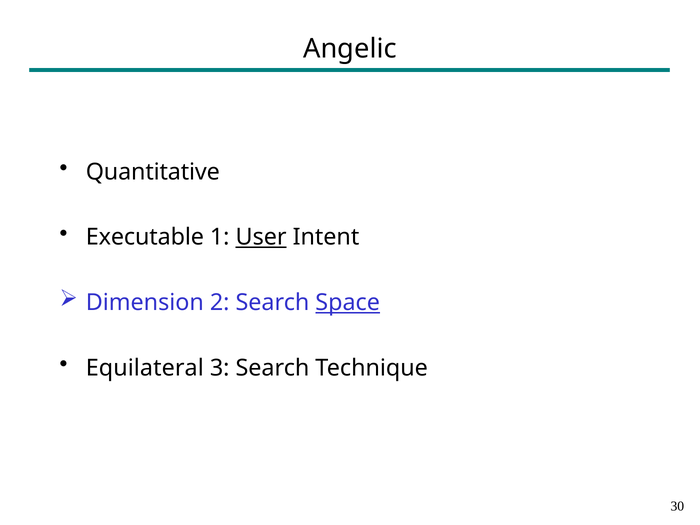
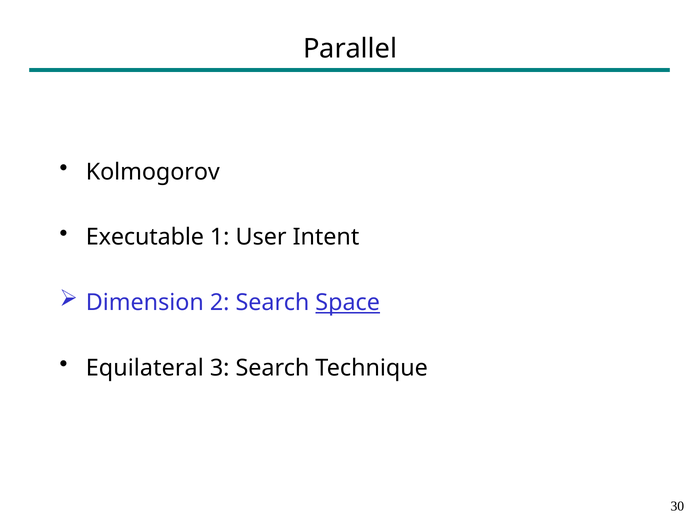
Angelic: Angelic -> Parallel
Quantitative: Quantitative -> Kolmogorov
User underline: present -> none
